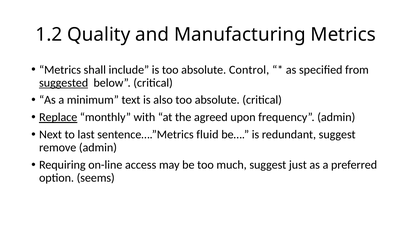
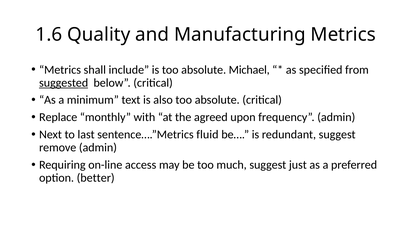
1.2: 1.2 -> 1.6
Control: Control -> Michael
Replace underline: present -> none
seems: seems -> better
